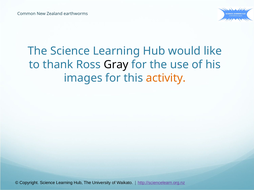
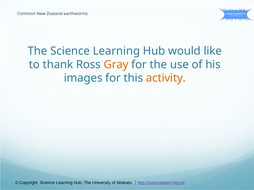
Gray colour: black -> orange
